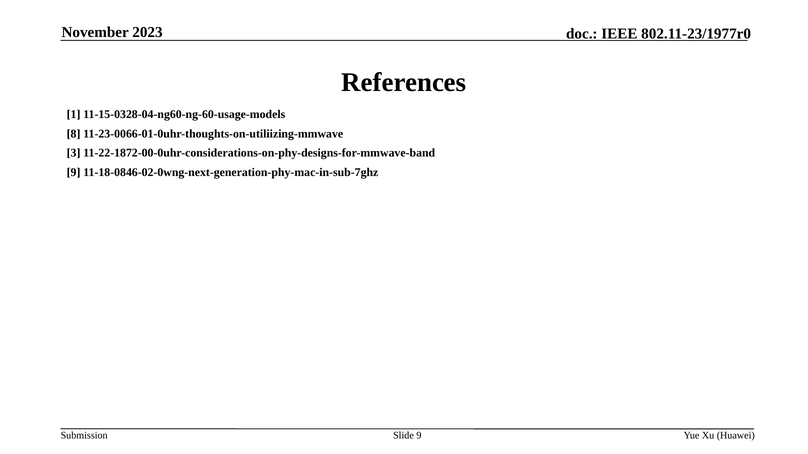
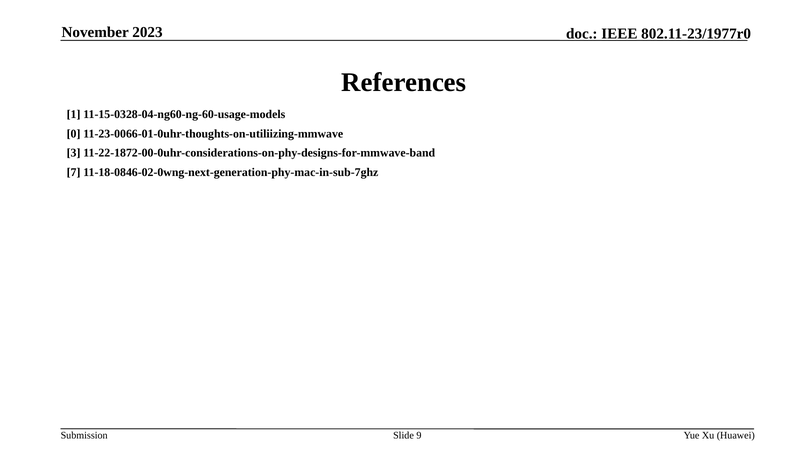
8: 8 -> 0
9 at (74, 172): 9 -> 7
